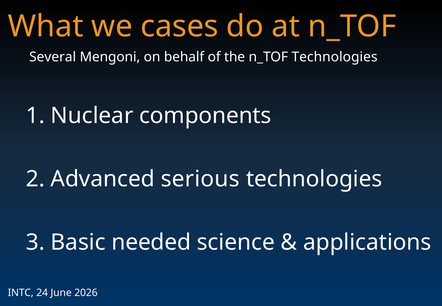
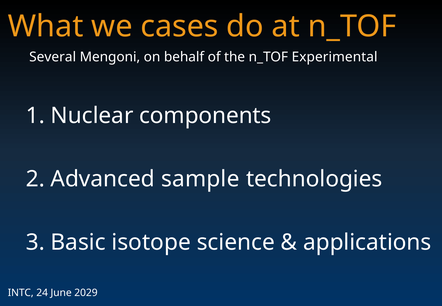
n_TOF Technologies: Technologies -> Experimental
serious: serious -> sample
needed: needed -> isotope
2026: 2026 -> 2029
